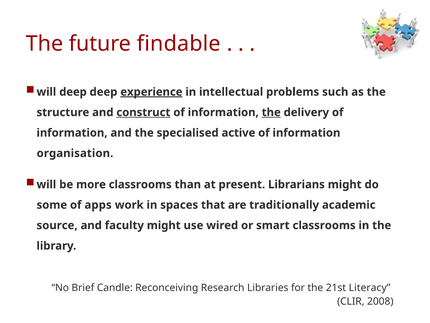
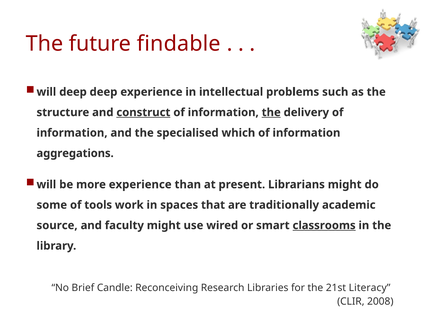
experience at (151, 92) underline: present -> none
active: active -> which
organisation: organisation -> aggregations
more classrooms: classrooms -> experience
apps: apps -> tools
classrooms at (324, 225) underline: none -> present
